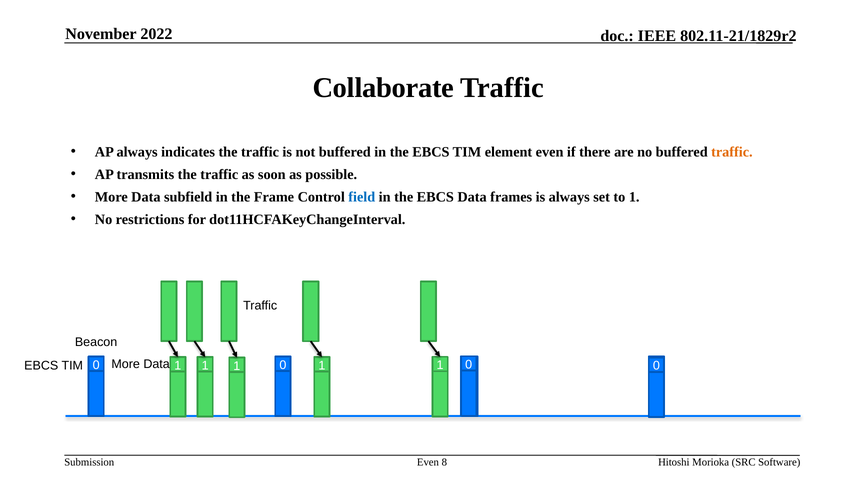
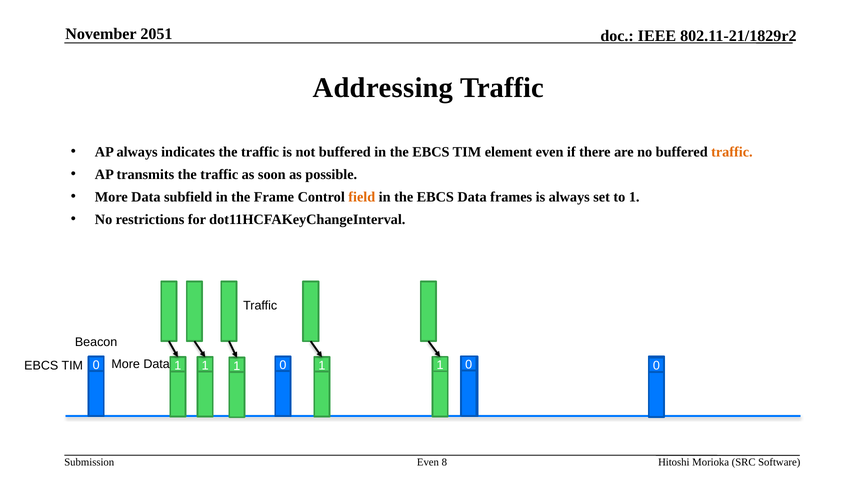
2022: 2022 -> 2051
Collaborate: Collaborate -> Addressing
field colour: blue -> orange
